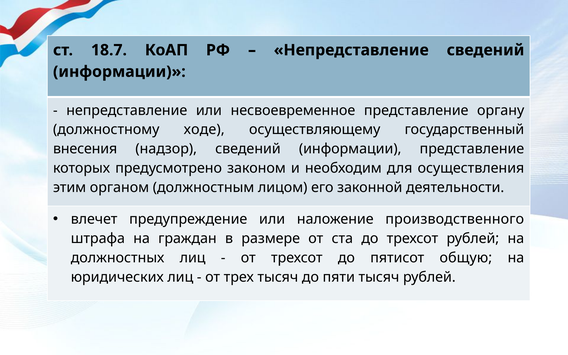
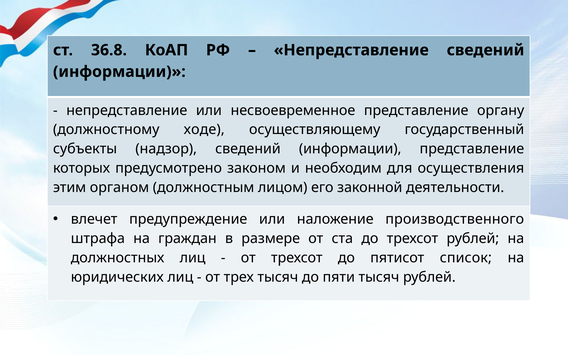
18.7: 18.7 -> 36.8
внесения: внесения -> субъекты
общую: общую -> список
